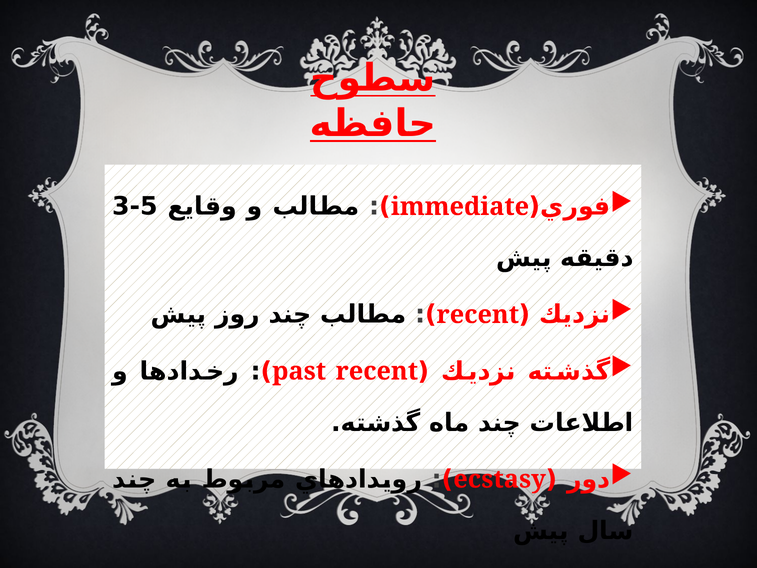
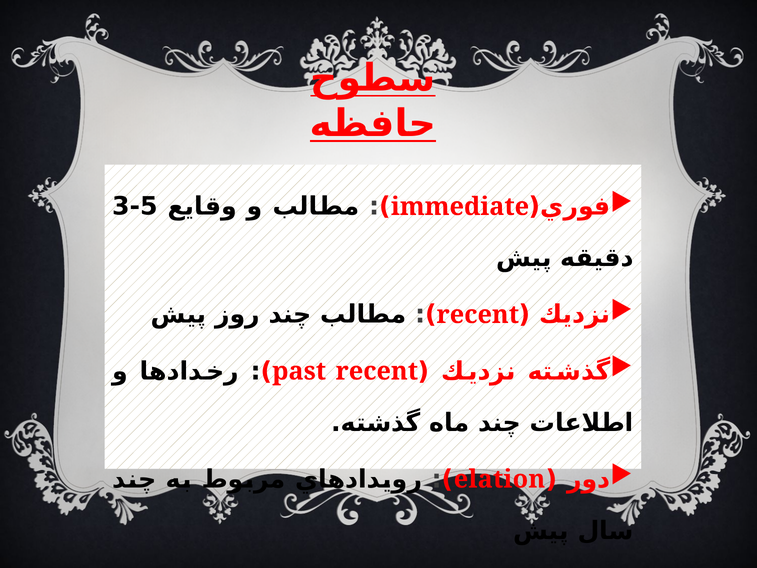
ecstasy: ecstasy -> elation
